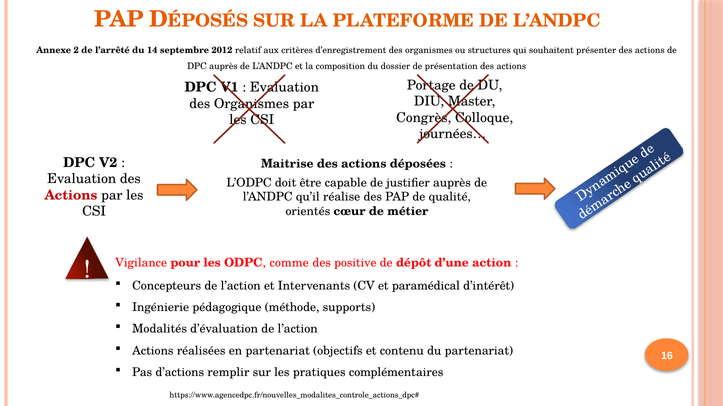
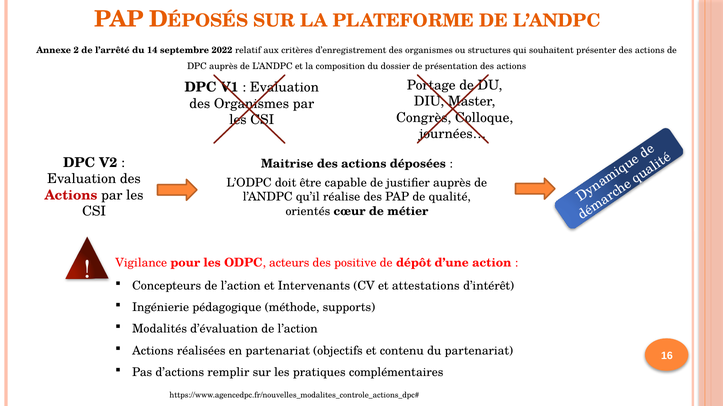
2012: 2012 -> 2022
comme: comme -> acteurs
paramédical: paramédical -> attestations
